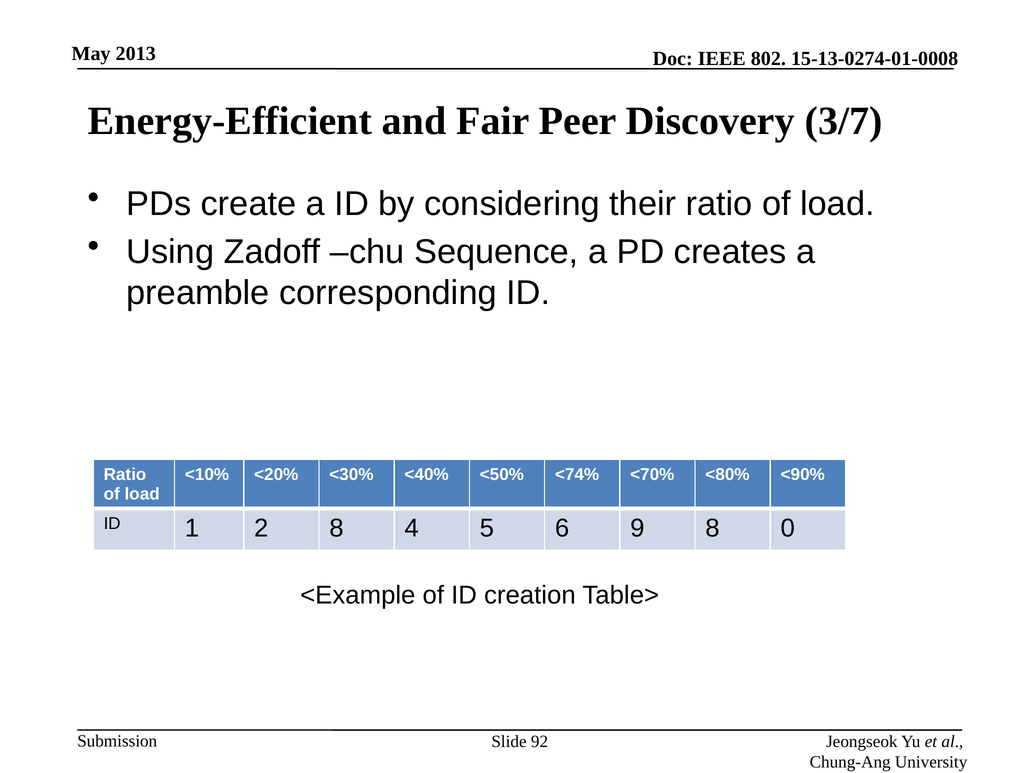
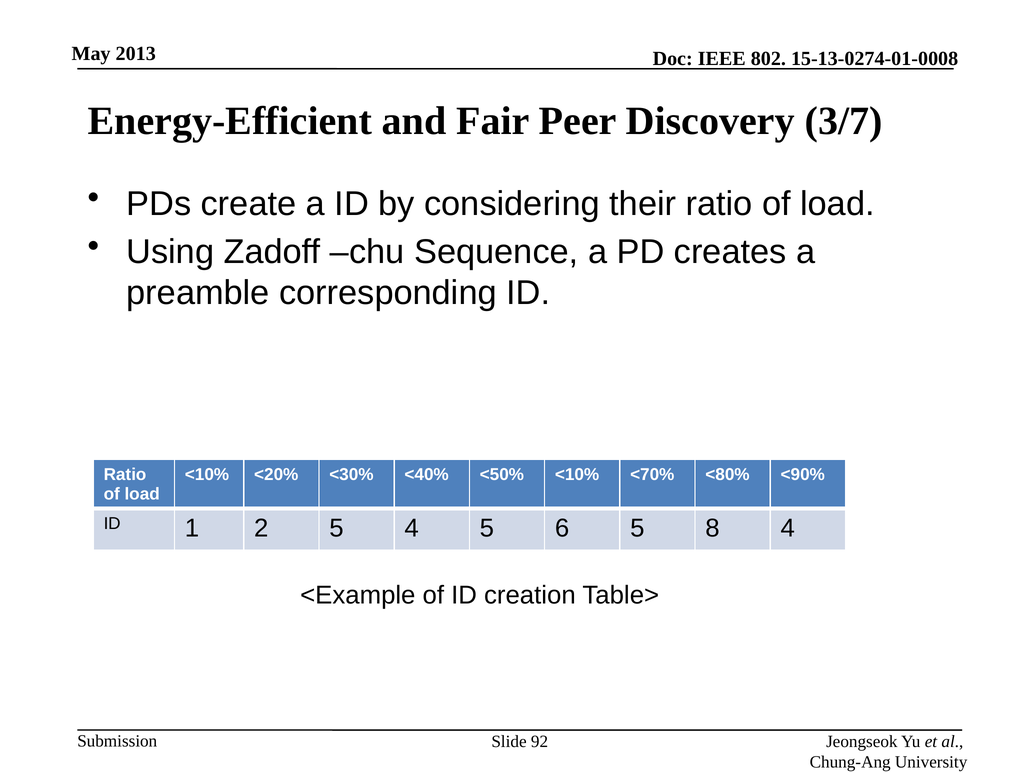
<50% <74%: <74% -> <10%
2 8: 8 -> 5
6 9: 9 -> 5
8 0: 0 -> 4
